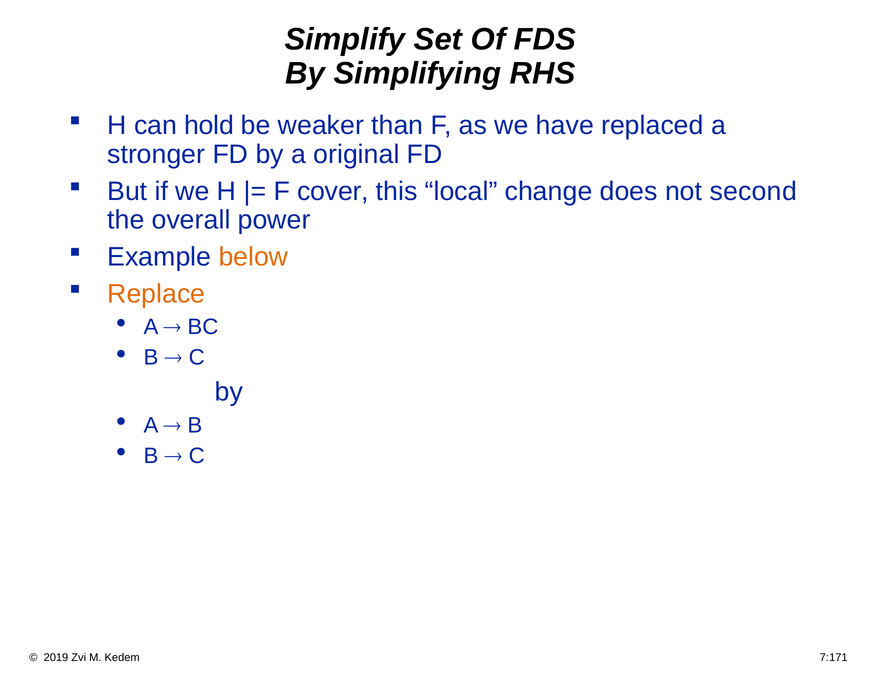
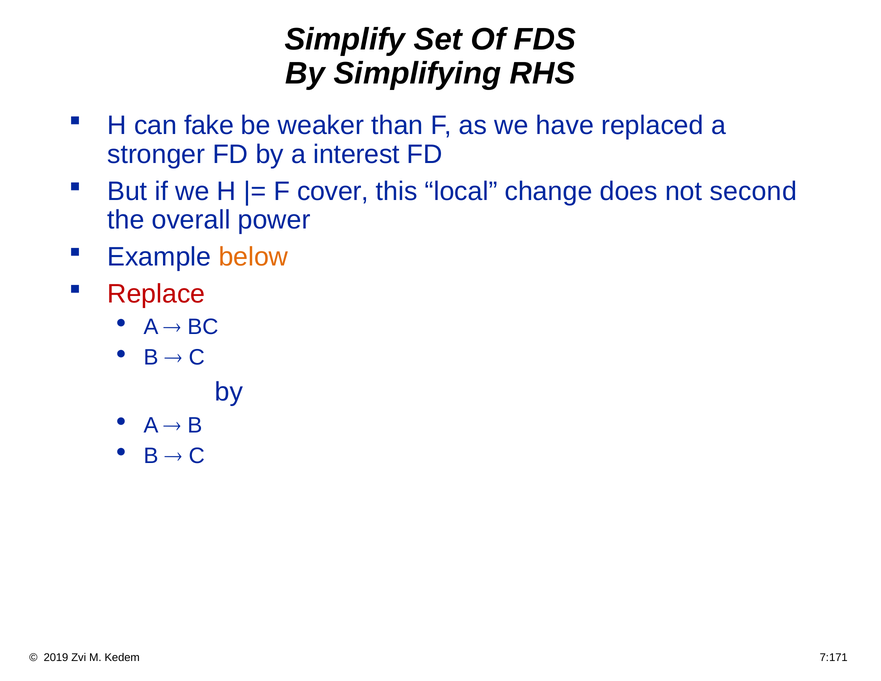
hold: hold -> fake
original: original -> interest
Replace colour: orange -> red
